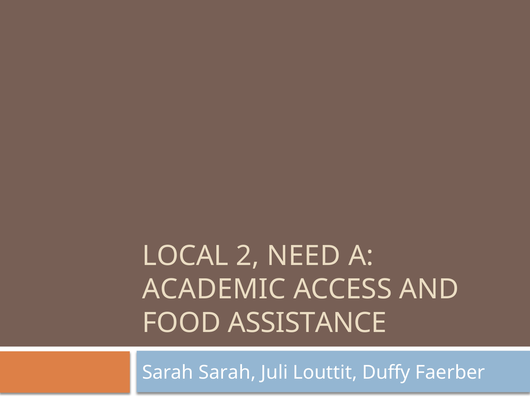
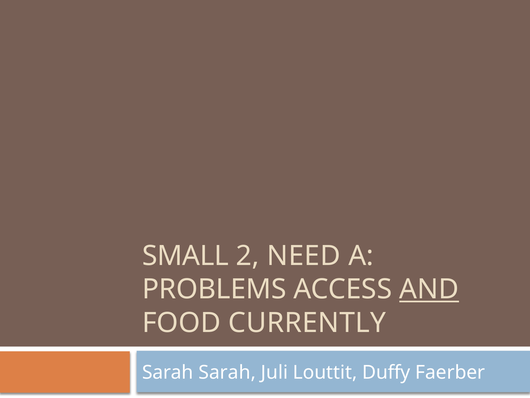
LOCAL: LOCAL -> SMALL
ACADEMIC: ACADEMIC -> PROBLEMS
AND underline: none -> present
ASSISTANCE: ASSISTANCE -> CURRENTLY
